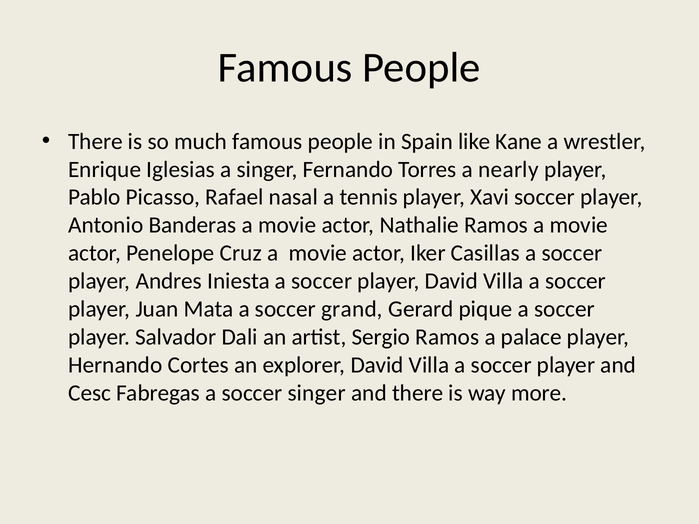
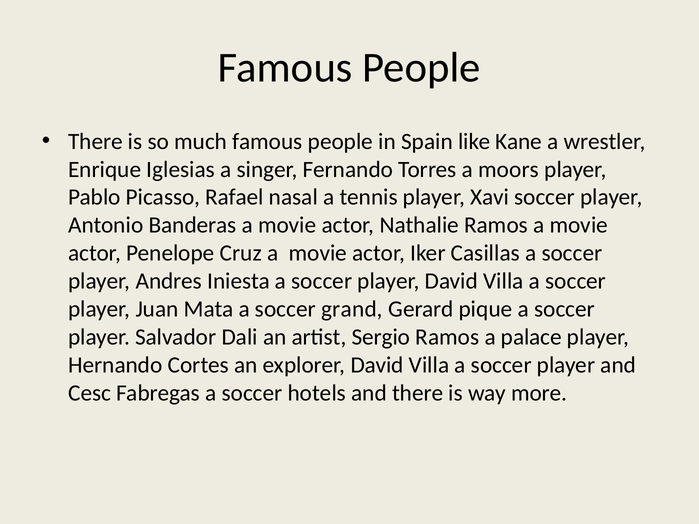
nearly: nearly -> moors
soccer singer: singer -> hotels
